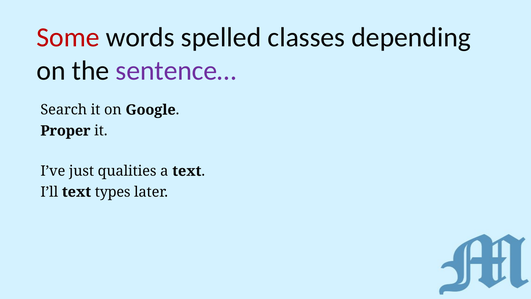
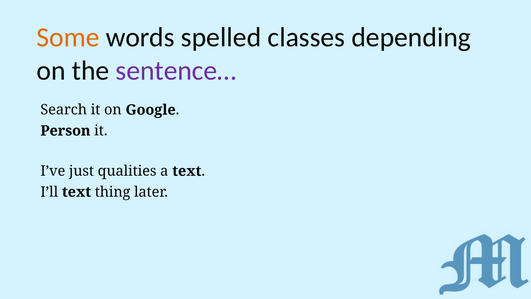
Some colour: red -> orange
Proper: Proper -> Person
types: types -> thing
